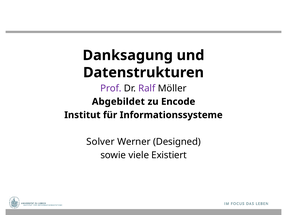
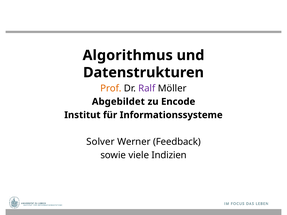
Danksagung: Danksagung -> Algorithmus
Prof colour: purple -> orange
Designed: Designed -> Feedback
Existiert: Existiert -> Indizien
